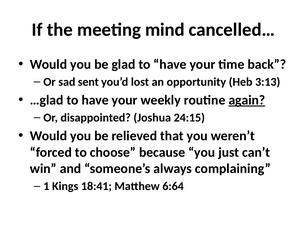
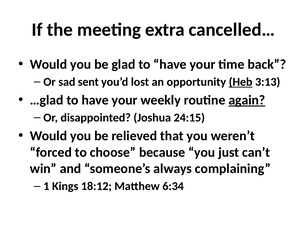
mind: mind -> extra
Heb underline: none -> present
18:41: 18:41 -> 18:12
6:64: 6:64 -> 6:34
